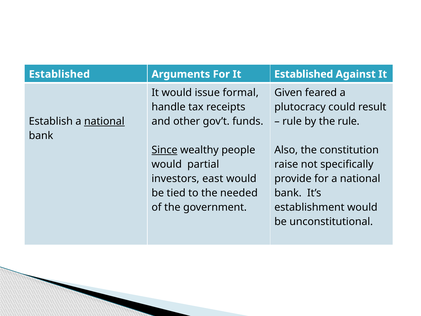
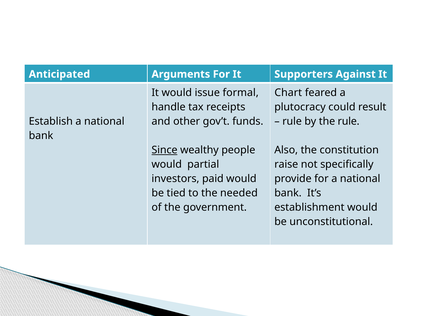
Established at (59, 74): Established -> Anticipated
It Established: Established -> Supporters
Given: Given -> Chart
national at (104, 121) underline: present -> none
east: east -> paid
